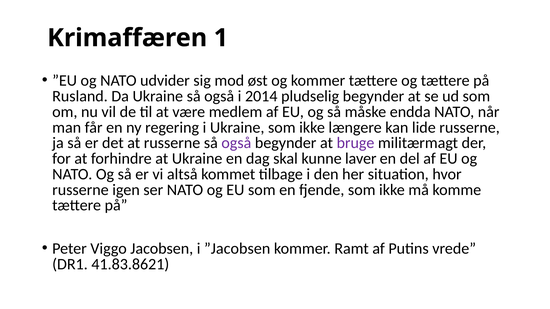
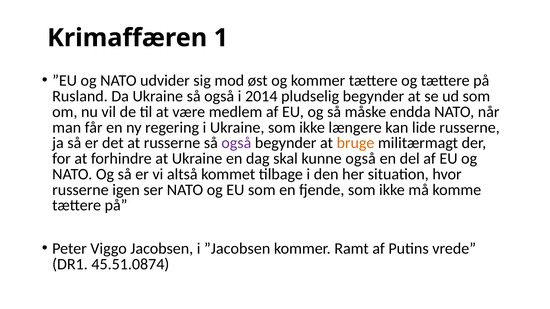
bruge colour: purple -> orange
kunne laver: laver -> også
41.83.8621: 41.83.8621 -> 45.51.0874
